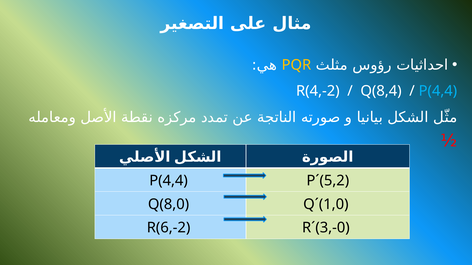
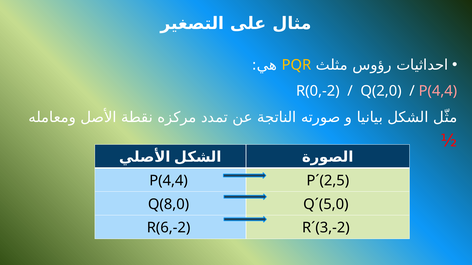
R(4,-2: R(4,-2 -> R(0,-2
Q(8,4: Q(8,4 -> Q(2,0
P(4,4 at (438, 91) colour: light blue -> pink
P´(5,2: P´(5,2 -> P´(2,5
Q´(1,0: Q´(1,0 -> Q´(5,0
R´(3,-0: R´(3,-0 -> R´(3,-2
